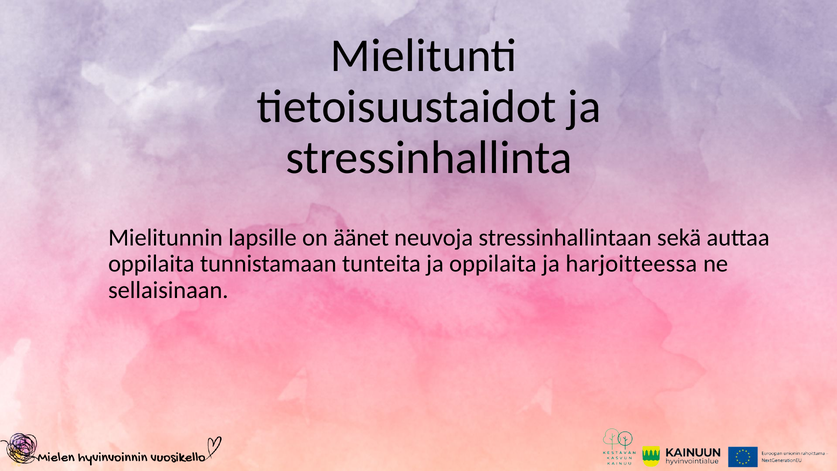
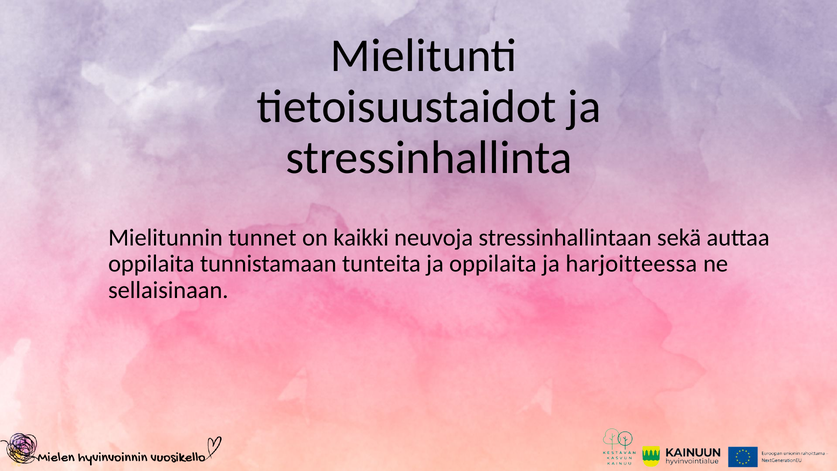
lapsille: lapsille -> tunnet
äänet: äänet -> kaikki
